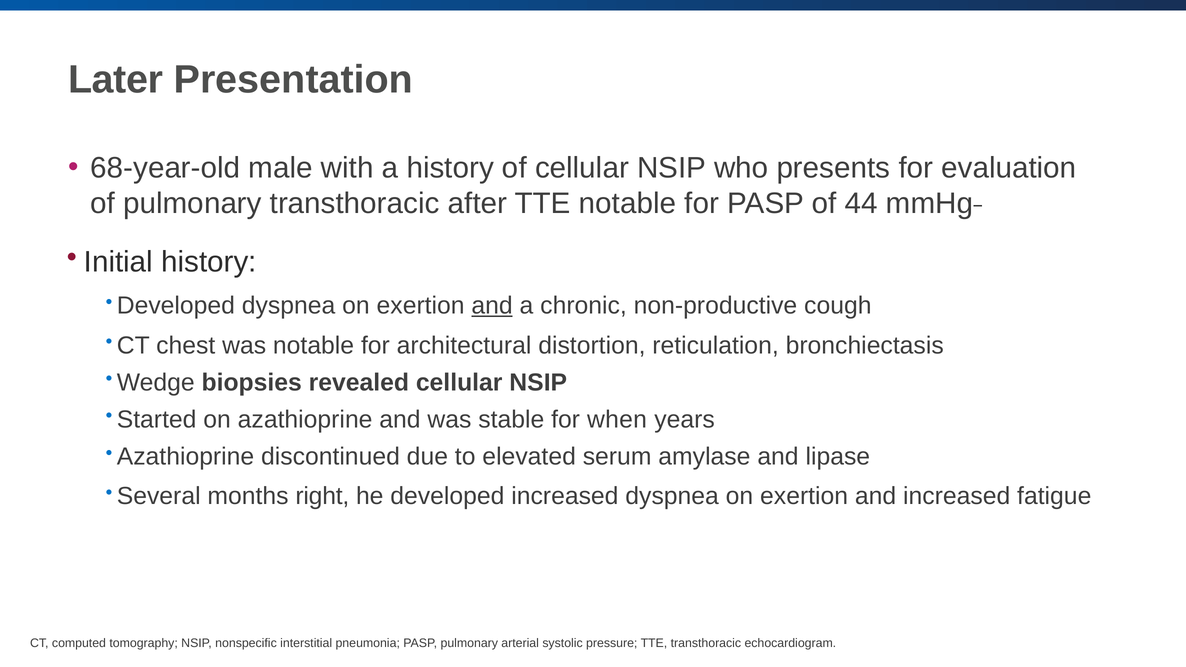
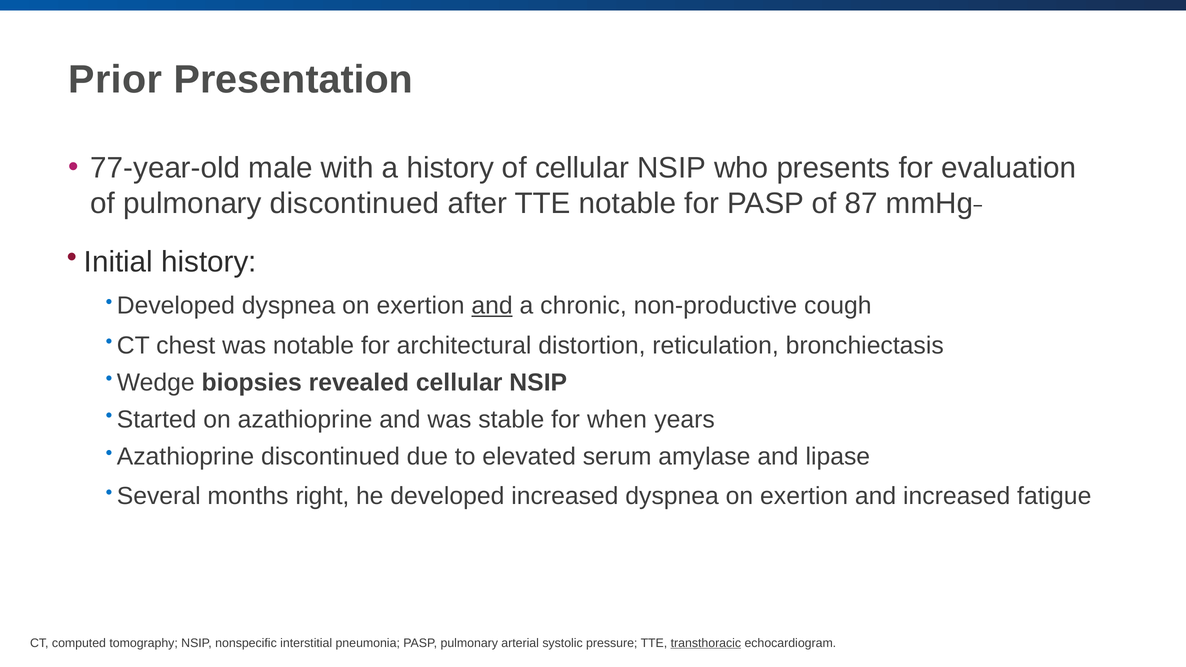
Later: Later -> Prior
68-year-old: 68-year-old -> 77-year-old
pulmonary transthoracic: transthoracic -> discontinued
44: 44 -> 87
transthoracic at (706, 643) underline: none -> present
